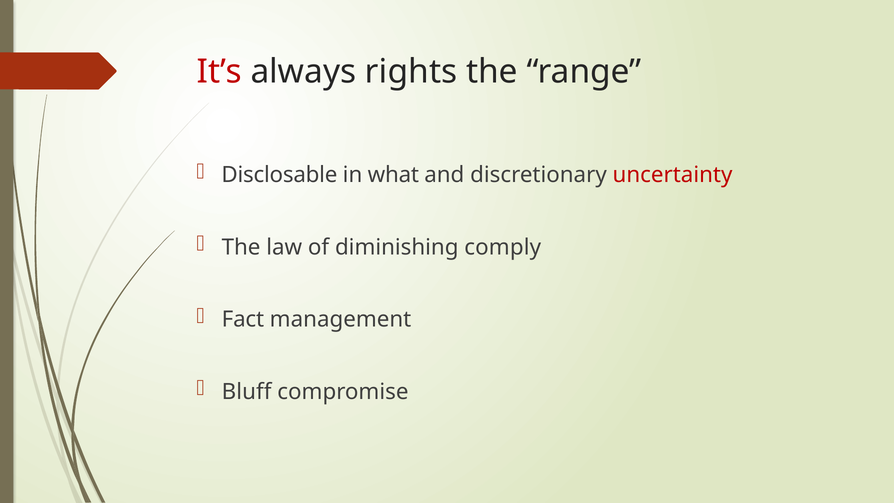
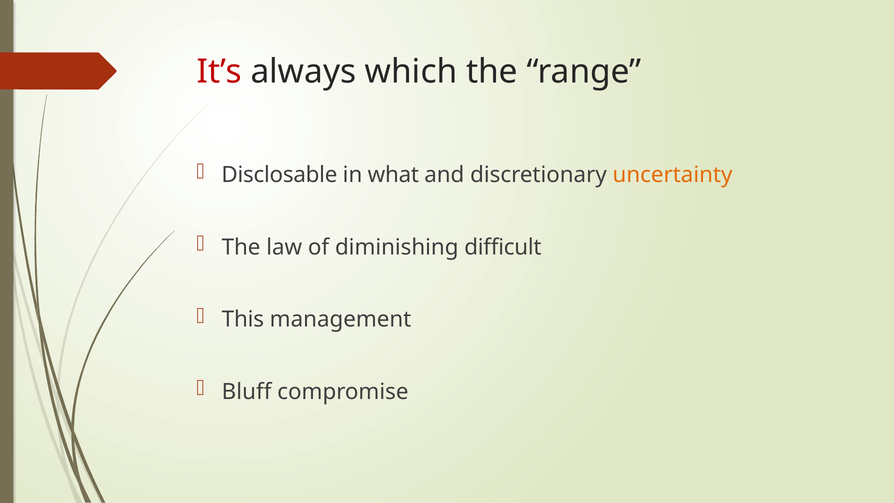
rights: rights -> which
uncertainty colour: red -> orange
comply: comply -> difficult
Fact: Fact -> This
